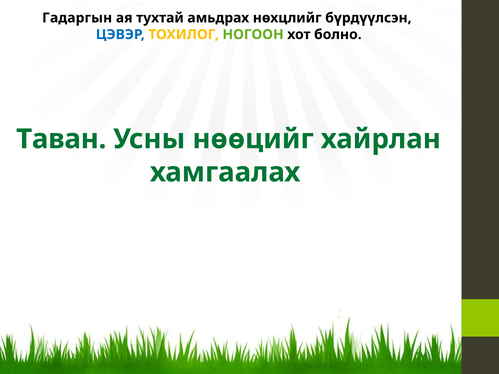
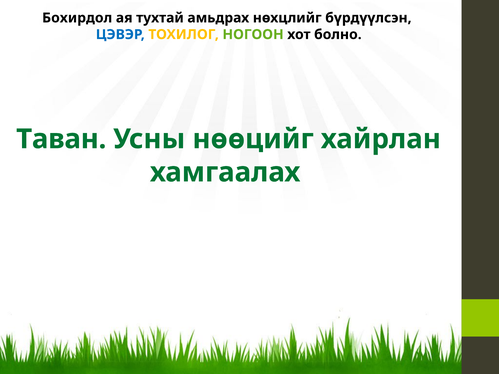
Гадаргын: Гадаргын -> Бохирдол
